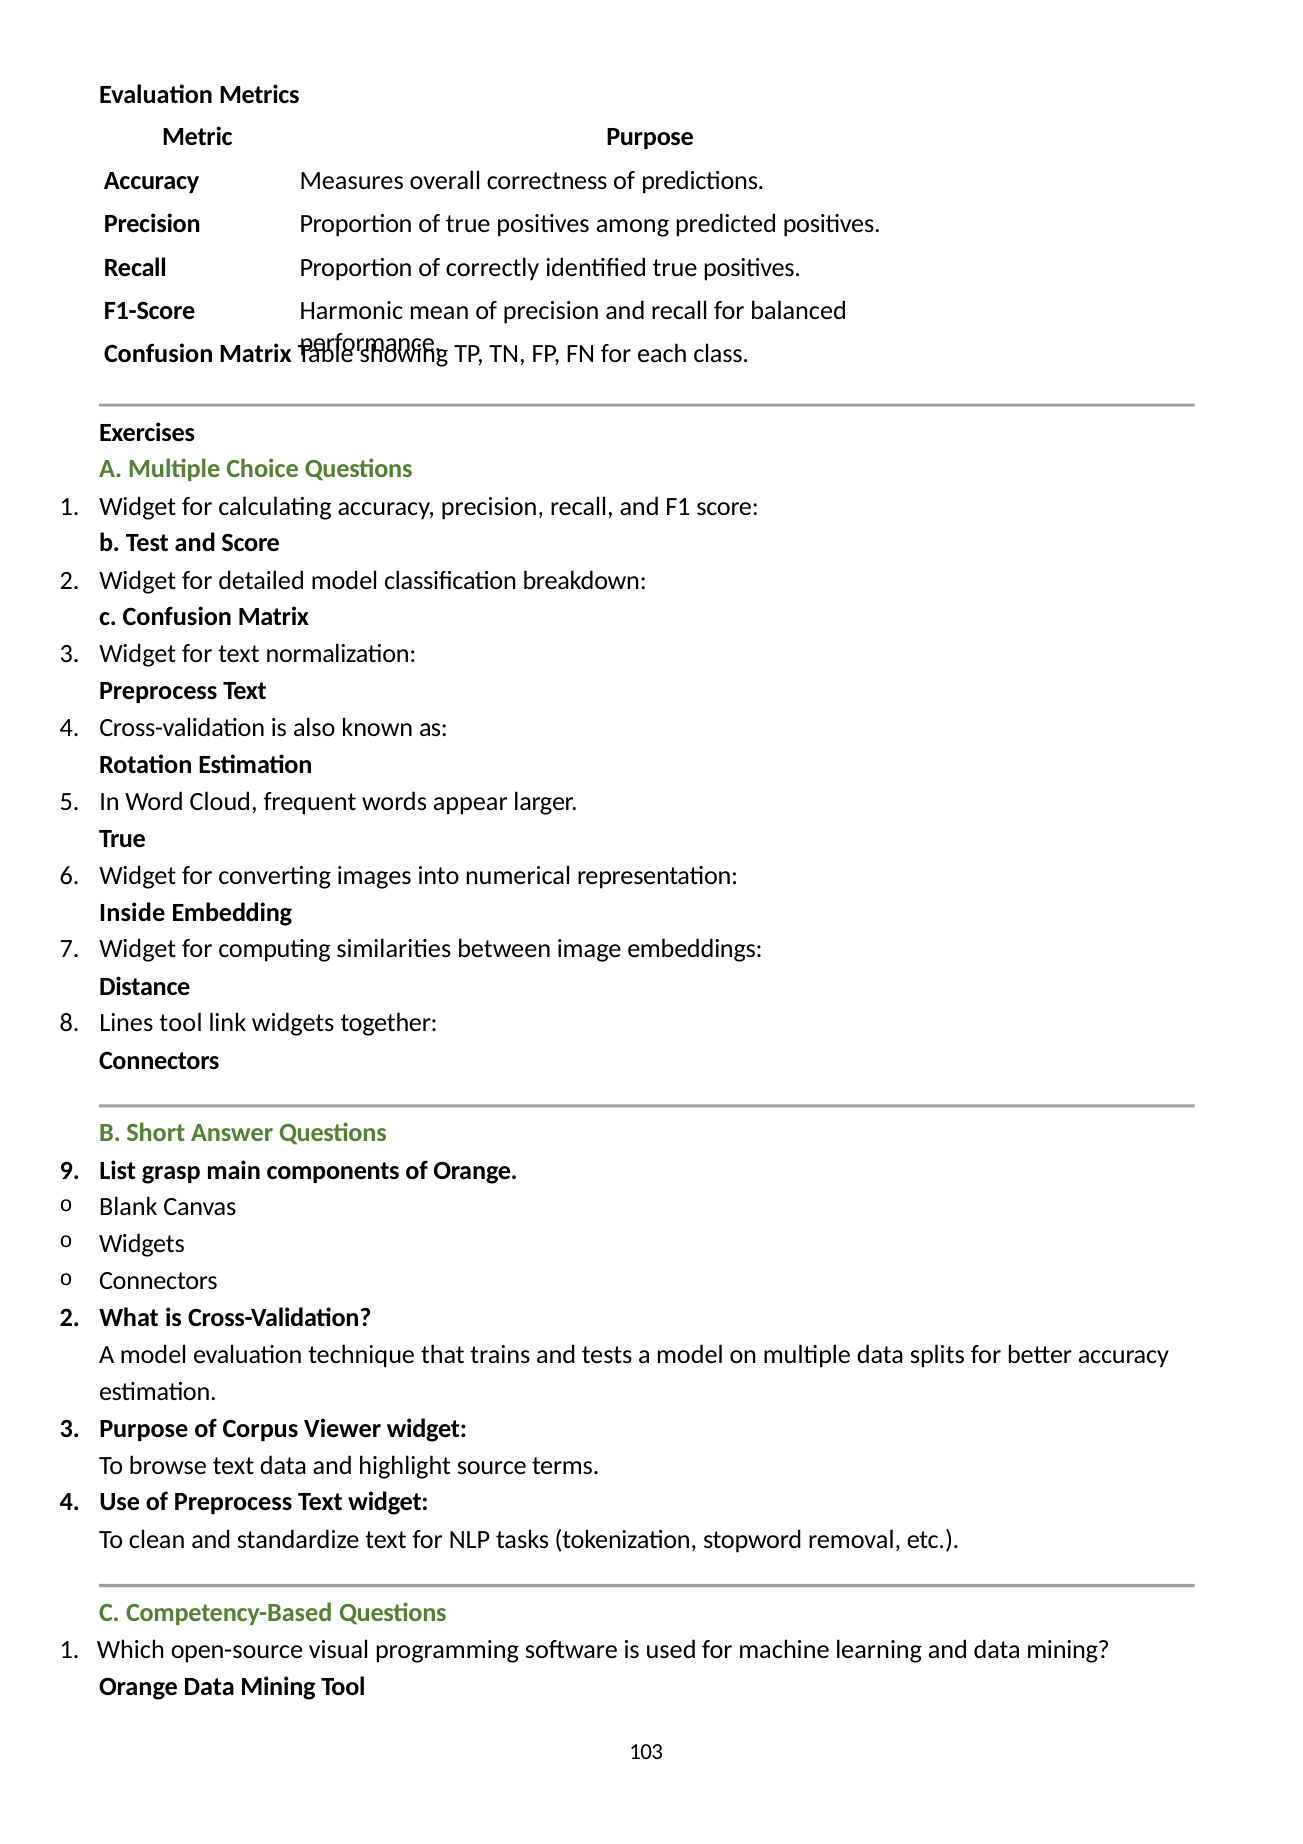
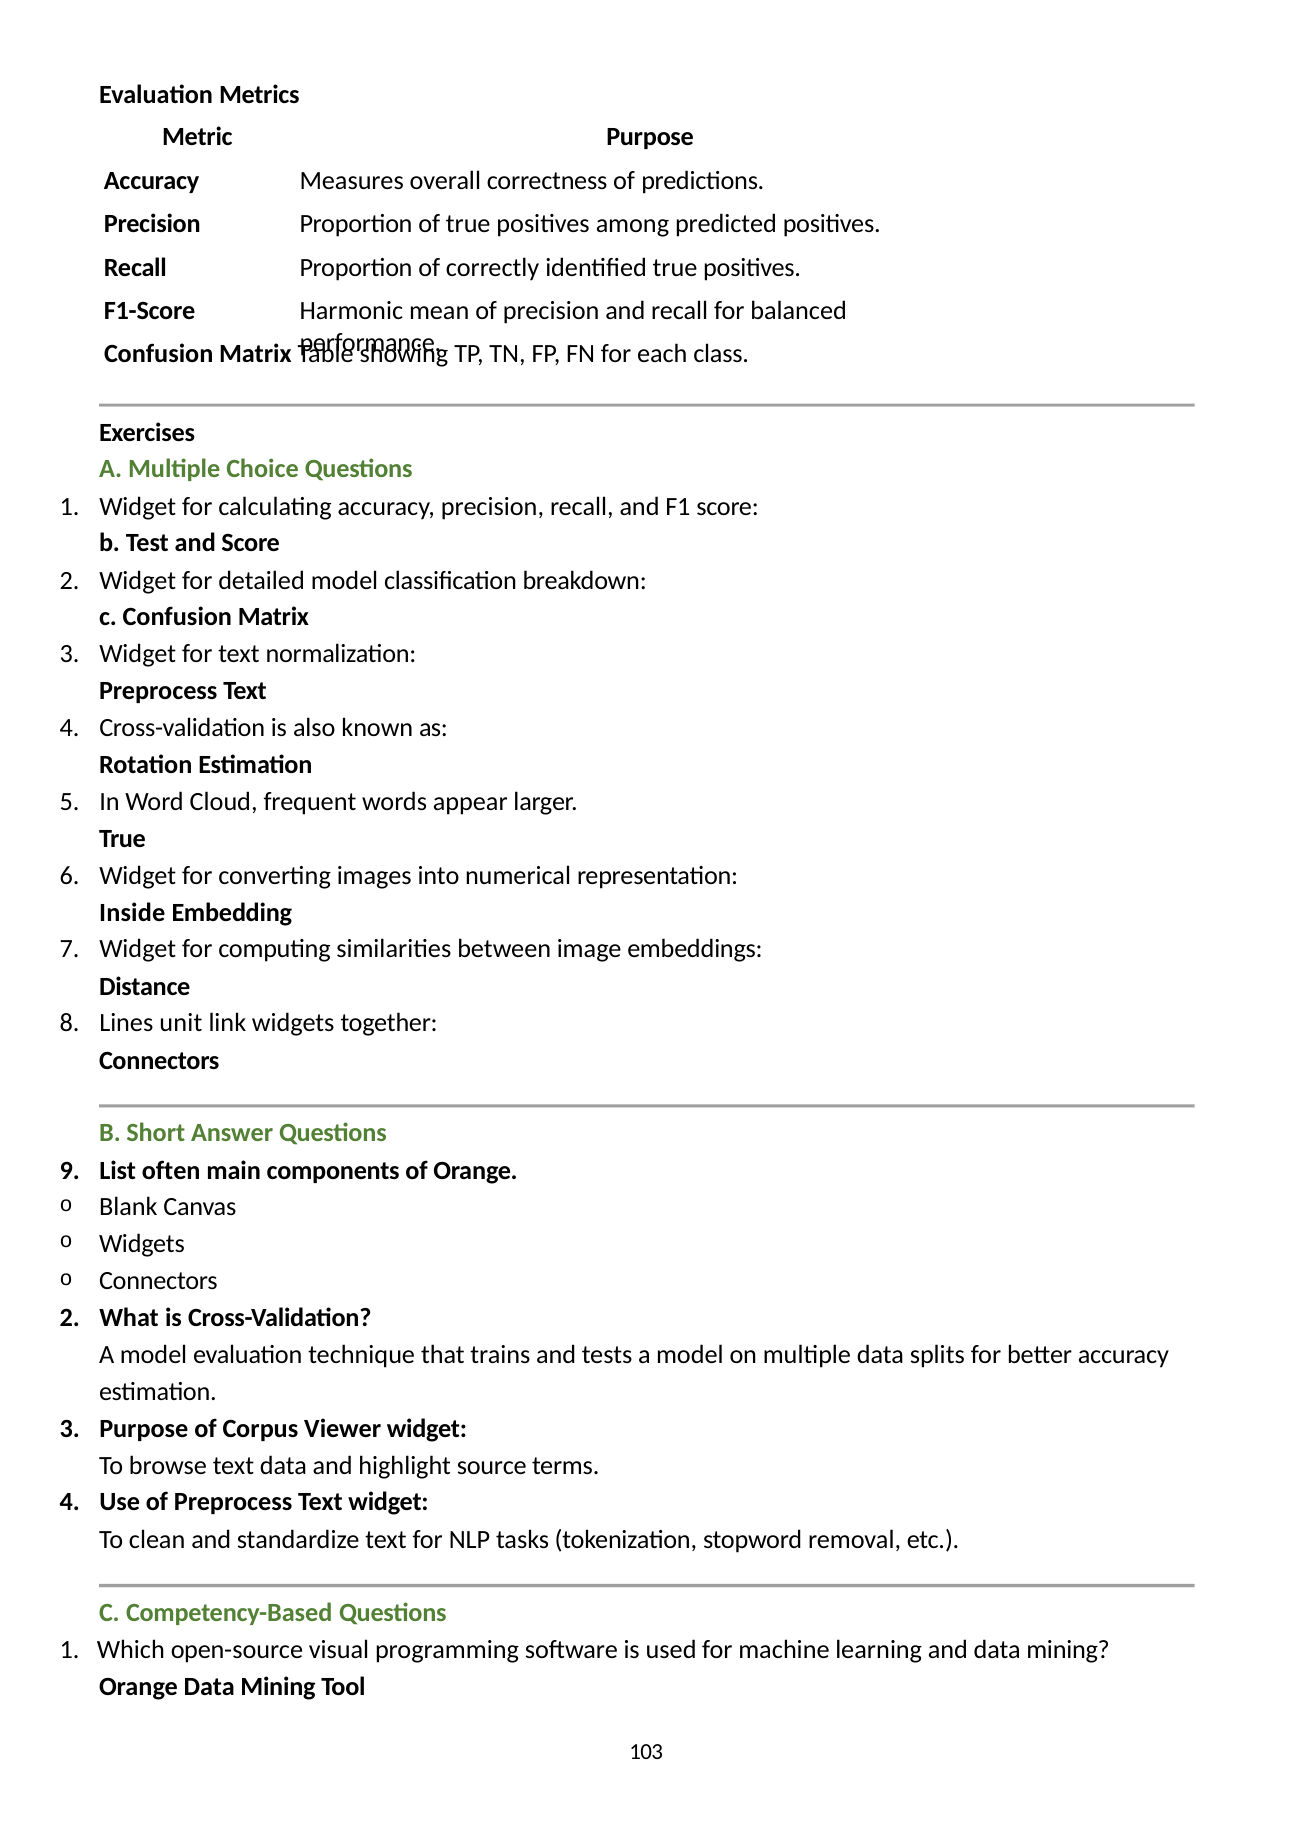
Lines tool: tool -> unit
grasp: grasp -> often
